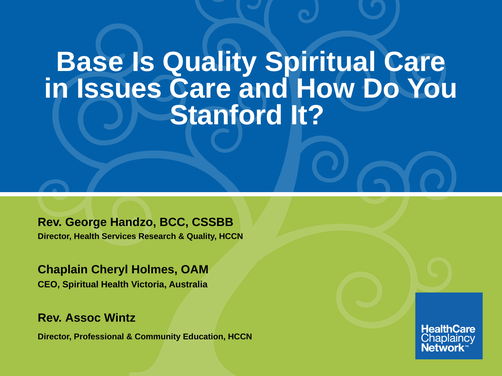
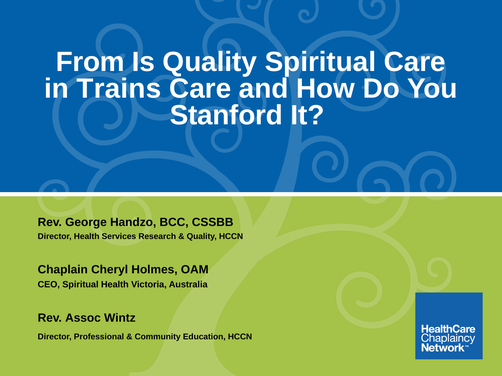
Base: Base -> From
Issues: Issues -> Trains
